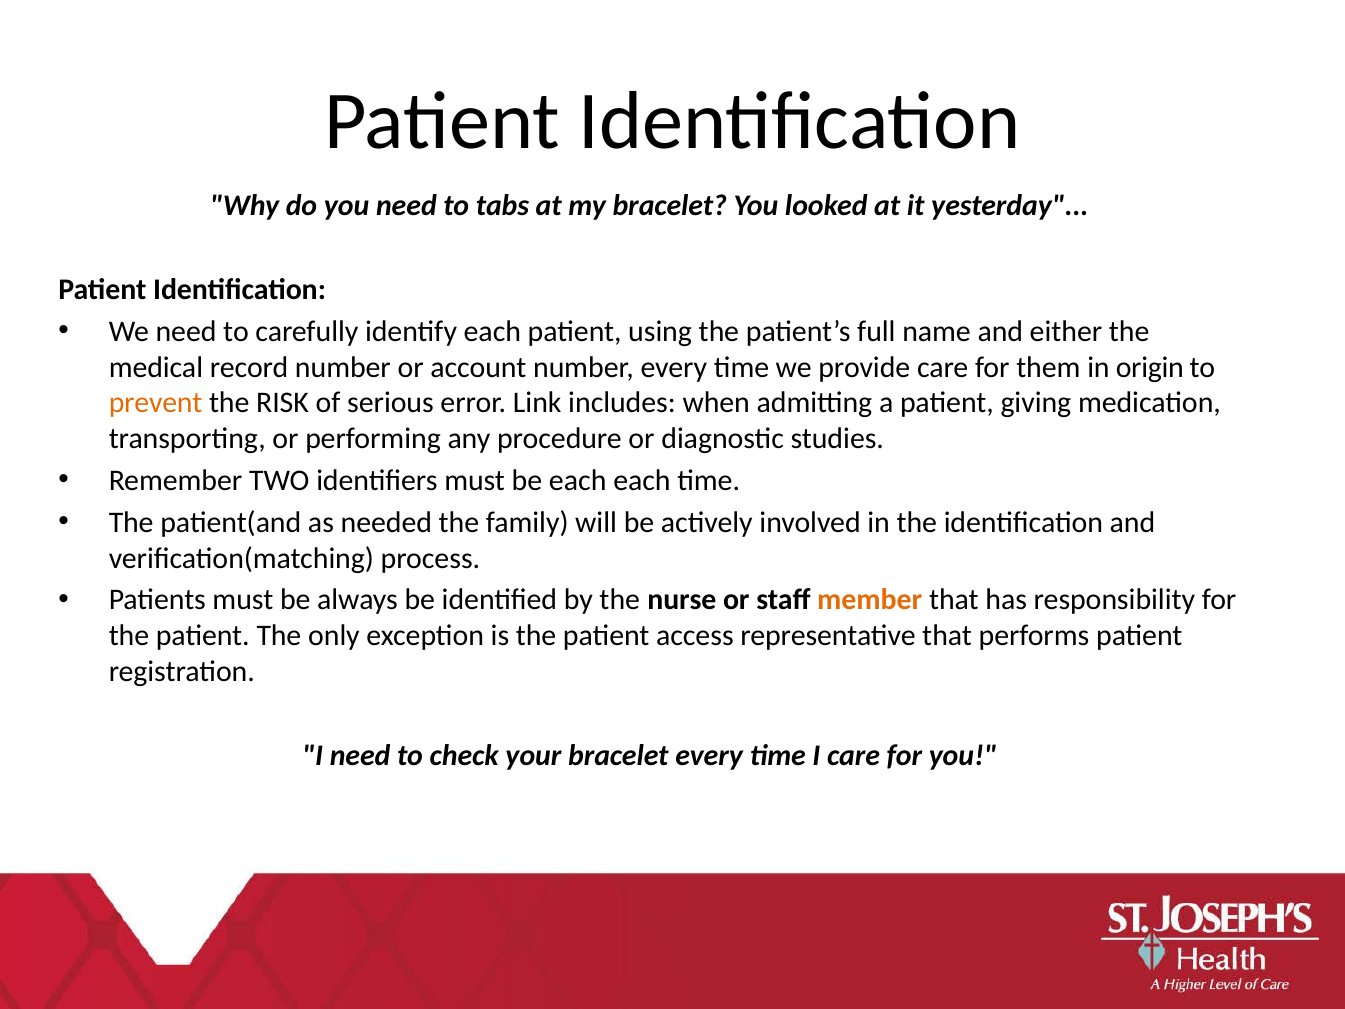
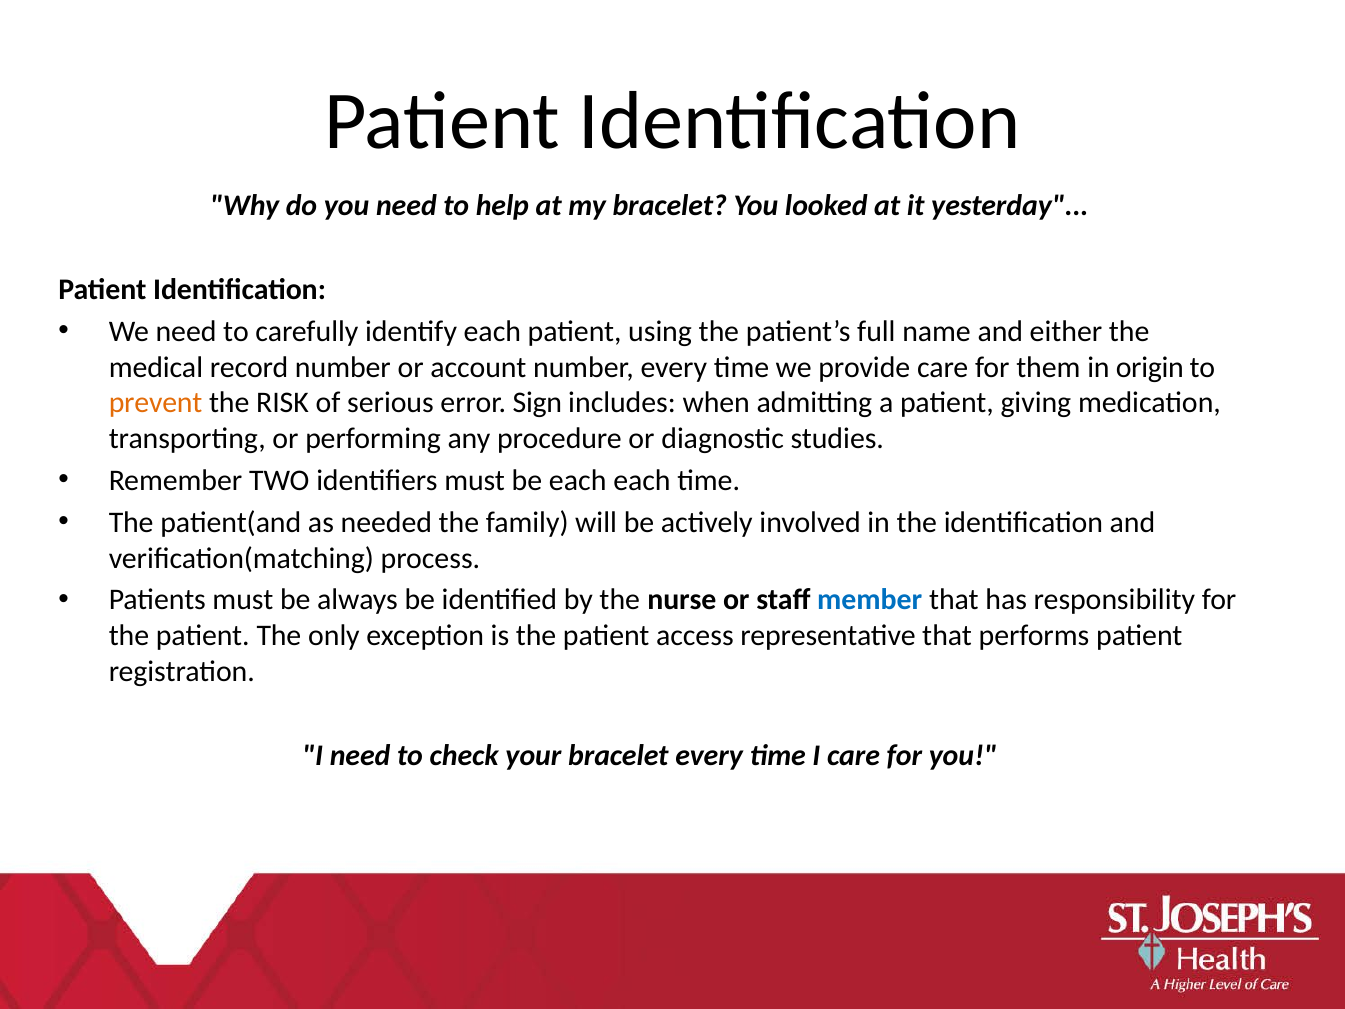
tabs: tabs -> help
Link: Link -> Sign
member colour: orange -> blue
